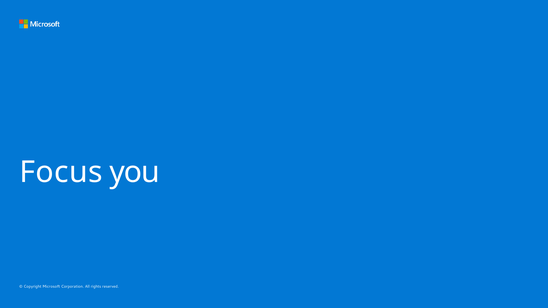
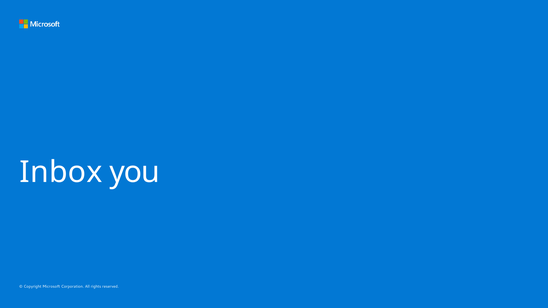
Focus: Focus -> Inbox
